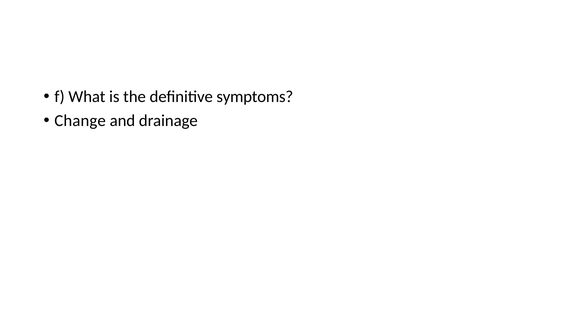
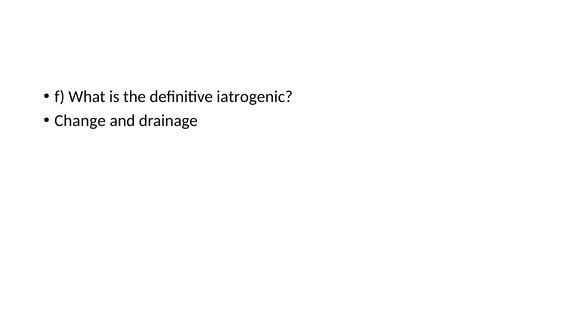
symptoms: symptoms -> iatrogenic
